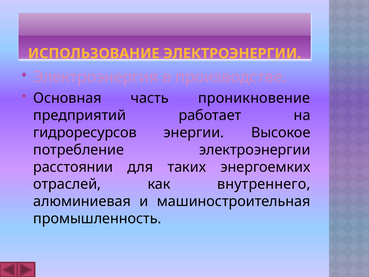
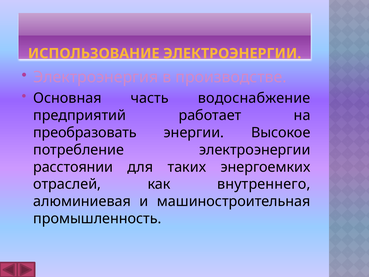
проникновение: проникновение -> водоснабжение
гидроресурсов: гидроресурсов -> преобразовать
